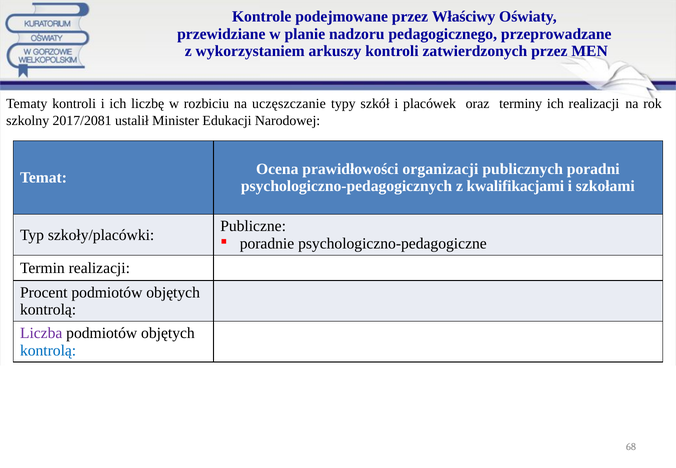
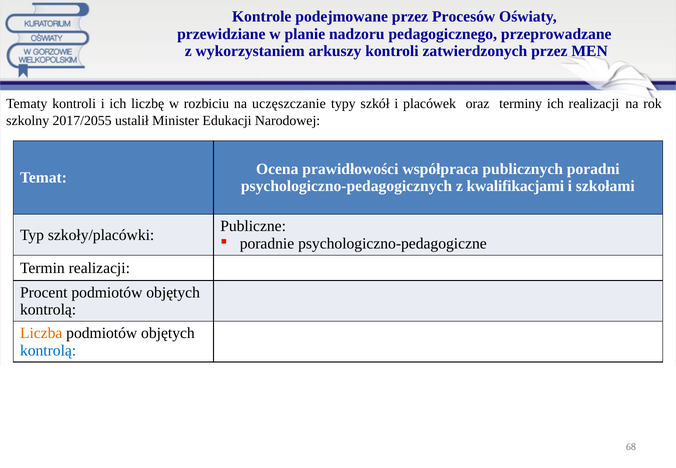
Właściwy: Właściwy -> Procesów
2017/2081: 2017/2081 -> 2017/2055
organizacji: organizacji -> współpraca
Liczba colour: purple -> orange
